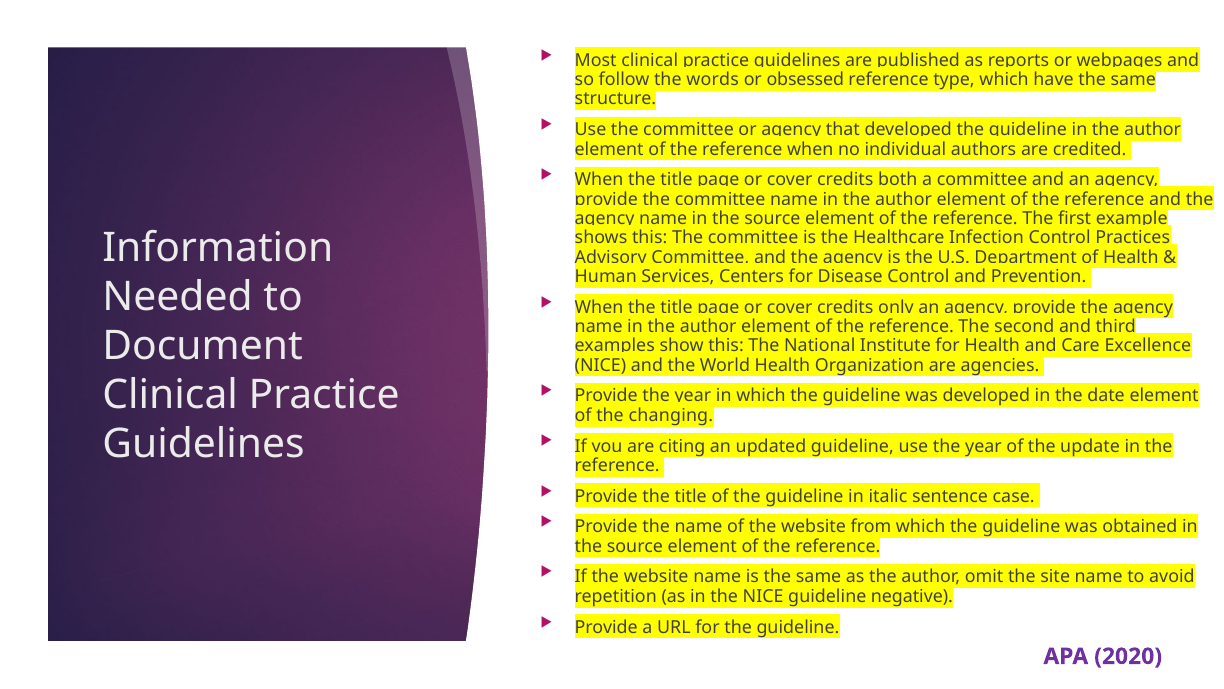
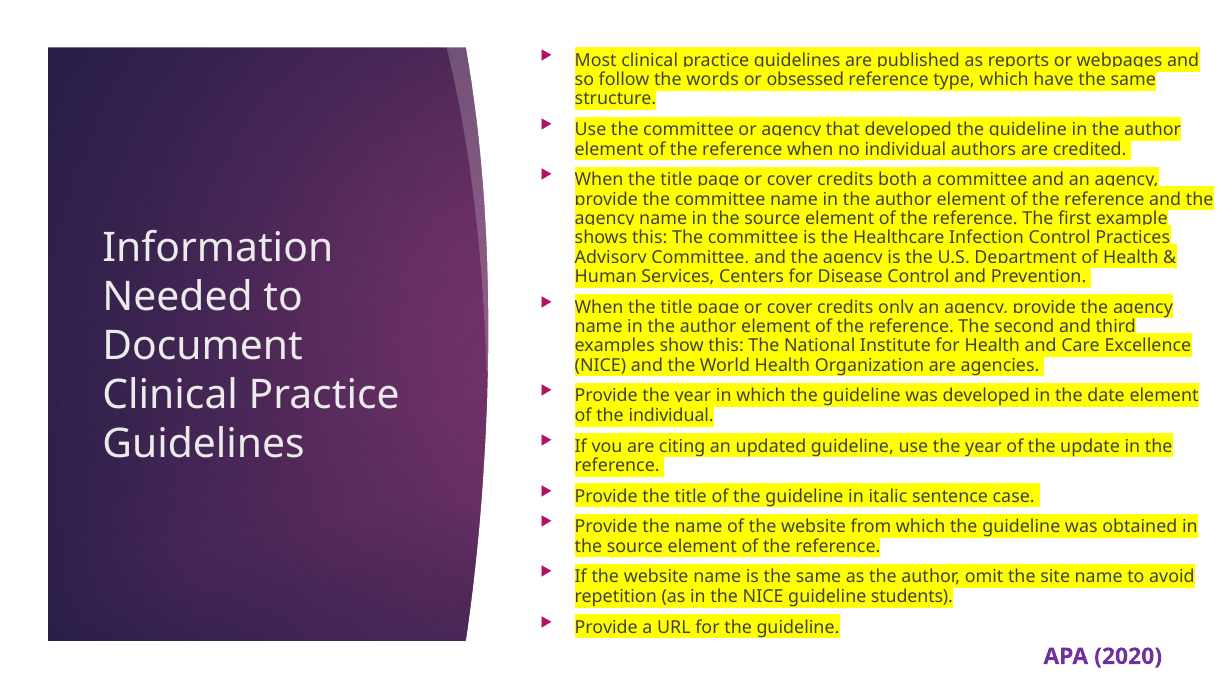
the changing: changing -> individual
negative: negative -> students
